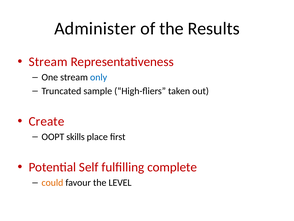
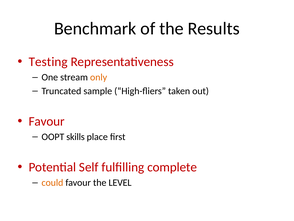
Administer: Administer -> Benchmark
Stream at (48, 62): Stream -> Testing
only colour: blue -> orange
Create at (47, 121): Create -> Favour
